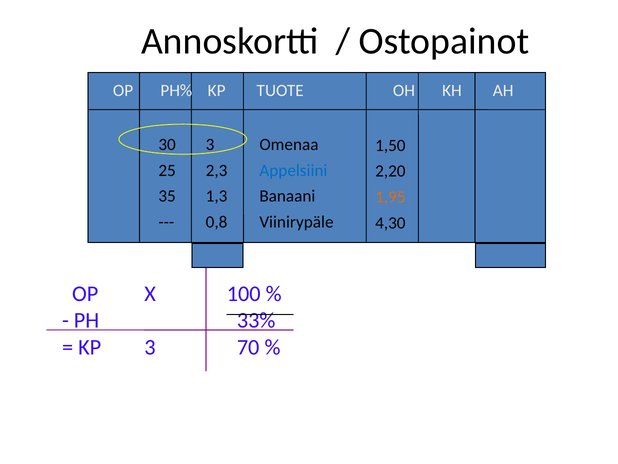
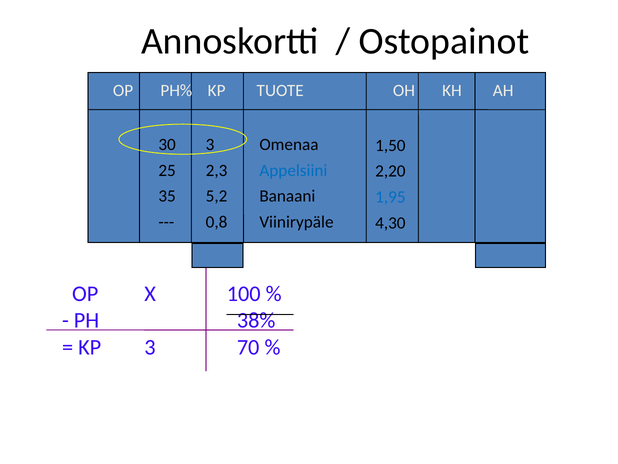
1,3: 1,3 -> 5,2
1,95 colour: orange -> blue
33%: 33% -> 38%
